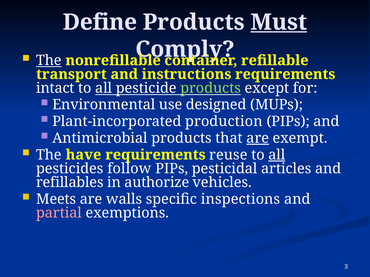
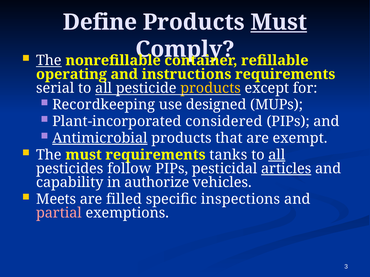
transport: transport -> operating
intact: intact -> serial
products at (211, 88) colour: light green -> yellow
Environmental: Environmental -> Recordkeeping
production: production -> considered
Antimicrobial underline: none -> present
are at (258, 138) underline: present -> none
The have: have -> must
reuse: reuse -> tanks
articles underline: none -> present
refillables: refillables -> capability
walls: walls -> filled
